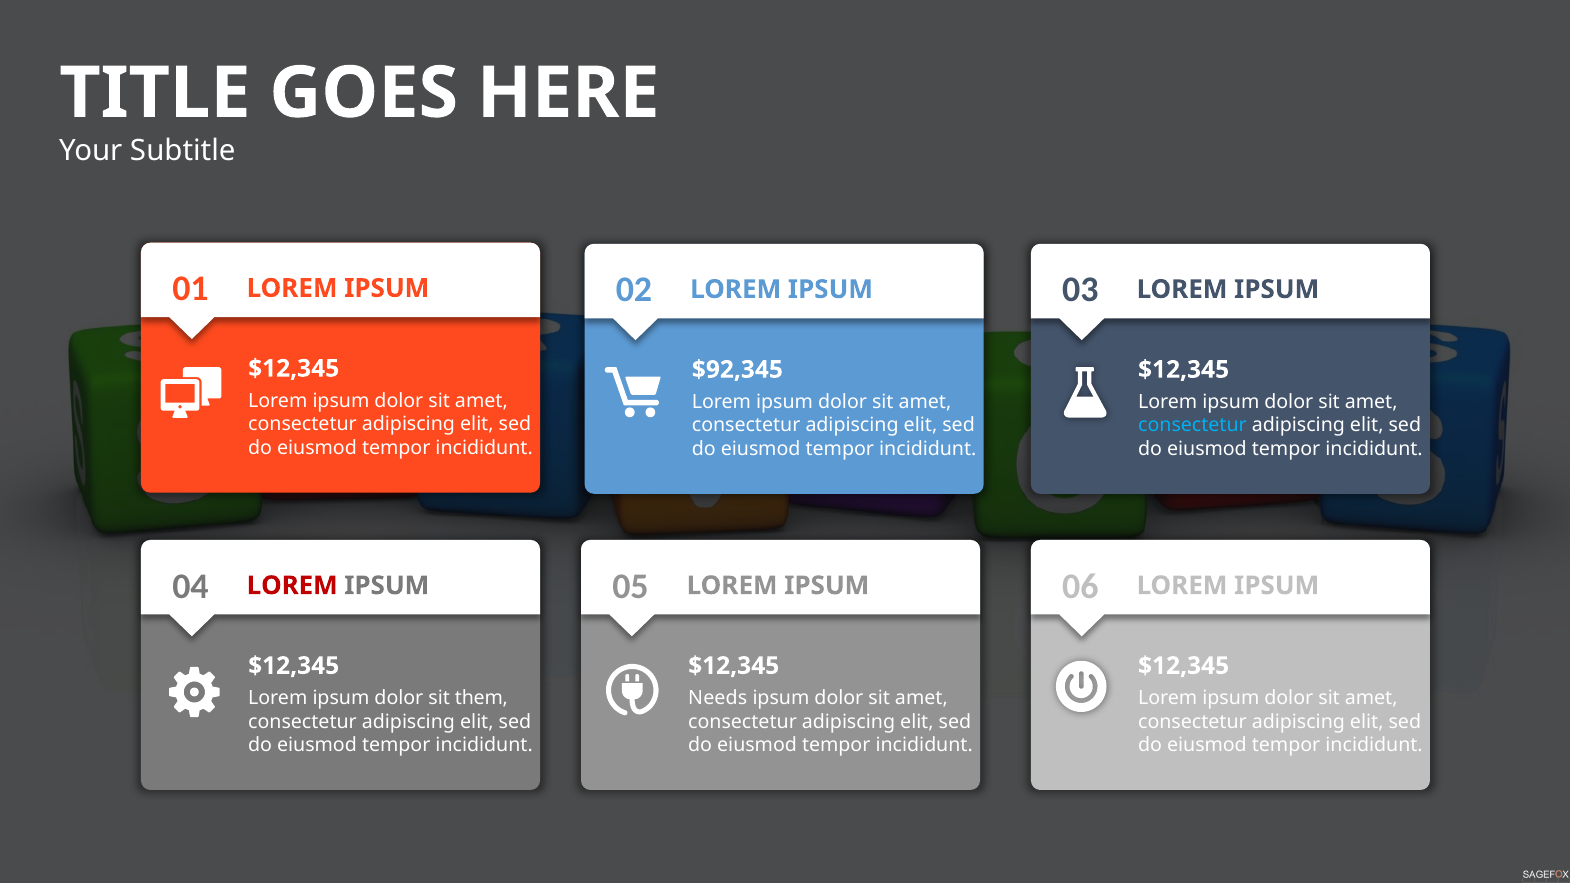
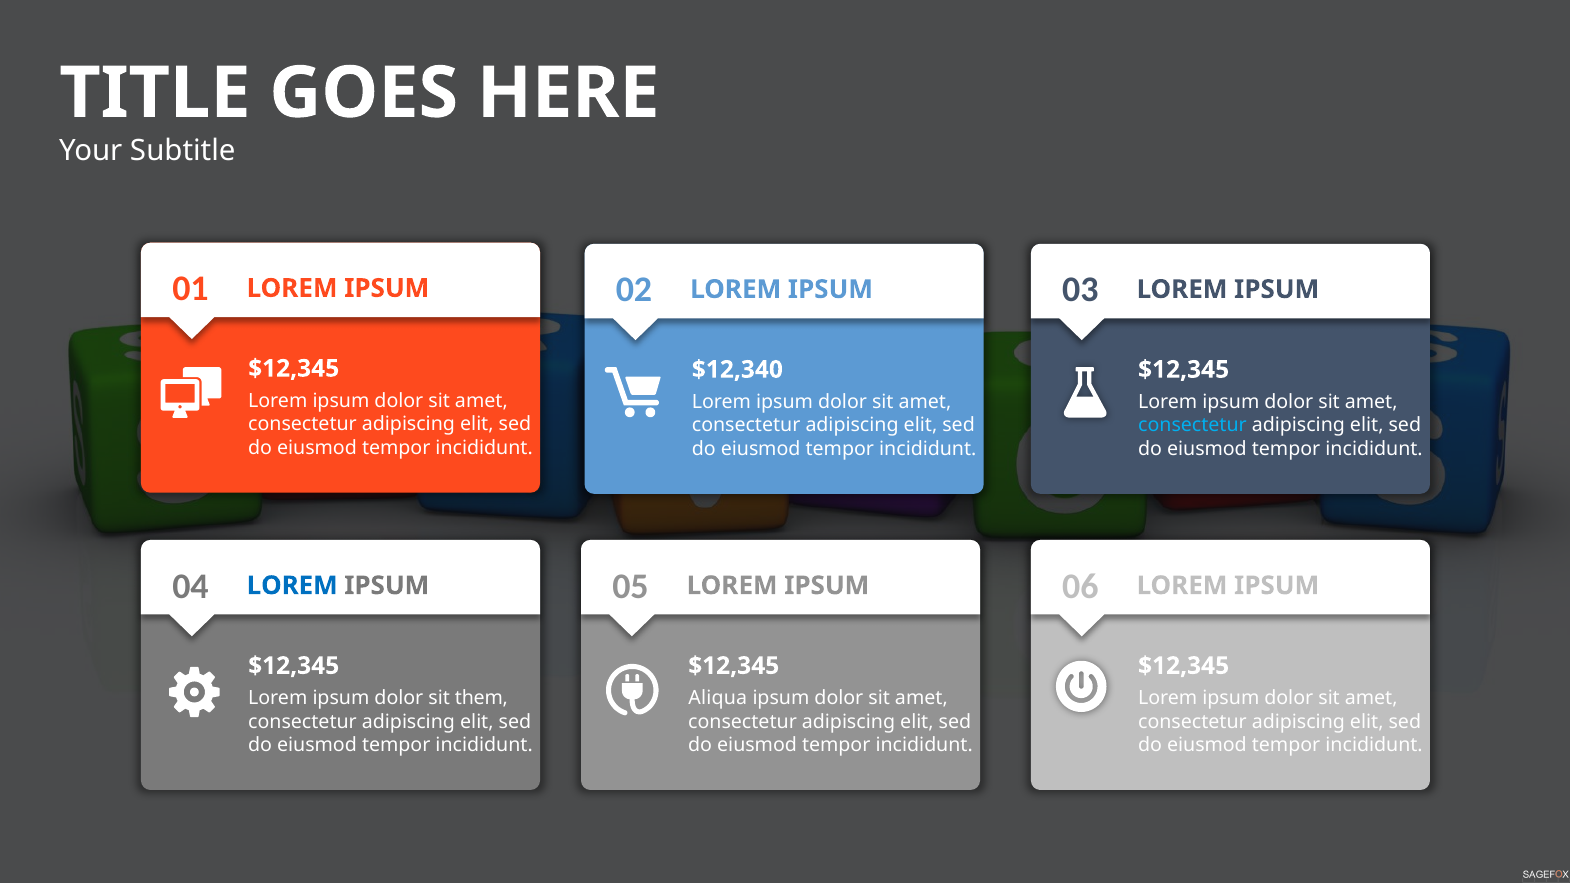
$92,345: $92,345 -> $12,340
LOREM at (292, 586) colour: red -> blue
Needs: Needs -> Aliqua
